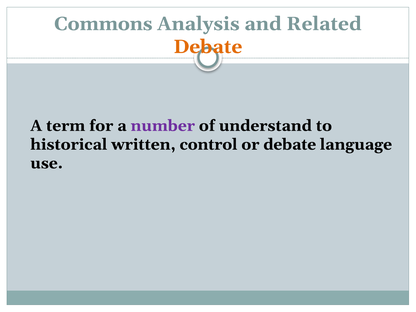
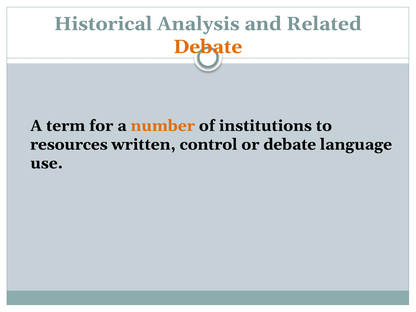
Commons: Commons -> Historical
number colour: purple -> orange
understand: understand -> institutions
historical: historical -> resources
